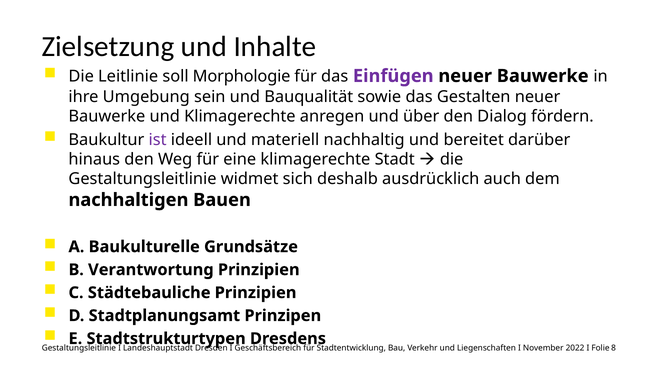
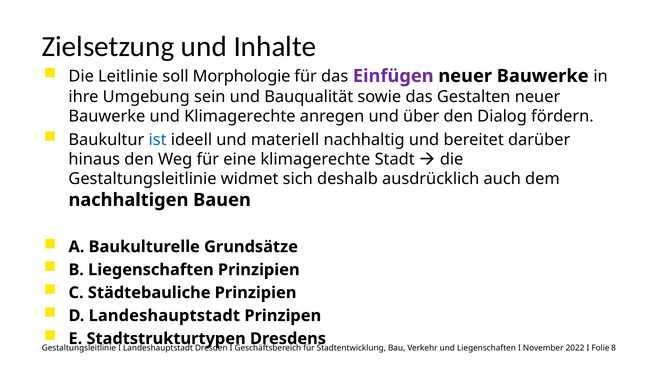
ist colour: purple -> blue
B Verantwortung: Verantwortung -> Liegenschaften
D Stadtplanungsamt: Stadtplanungsamt -> Landeshauptstadt
